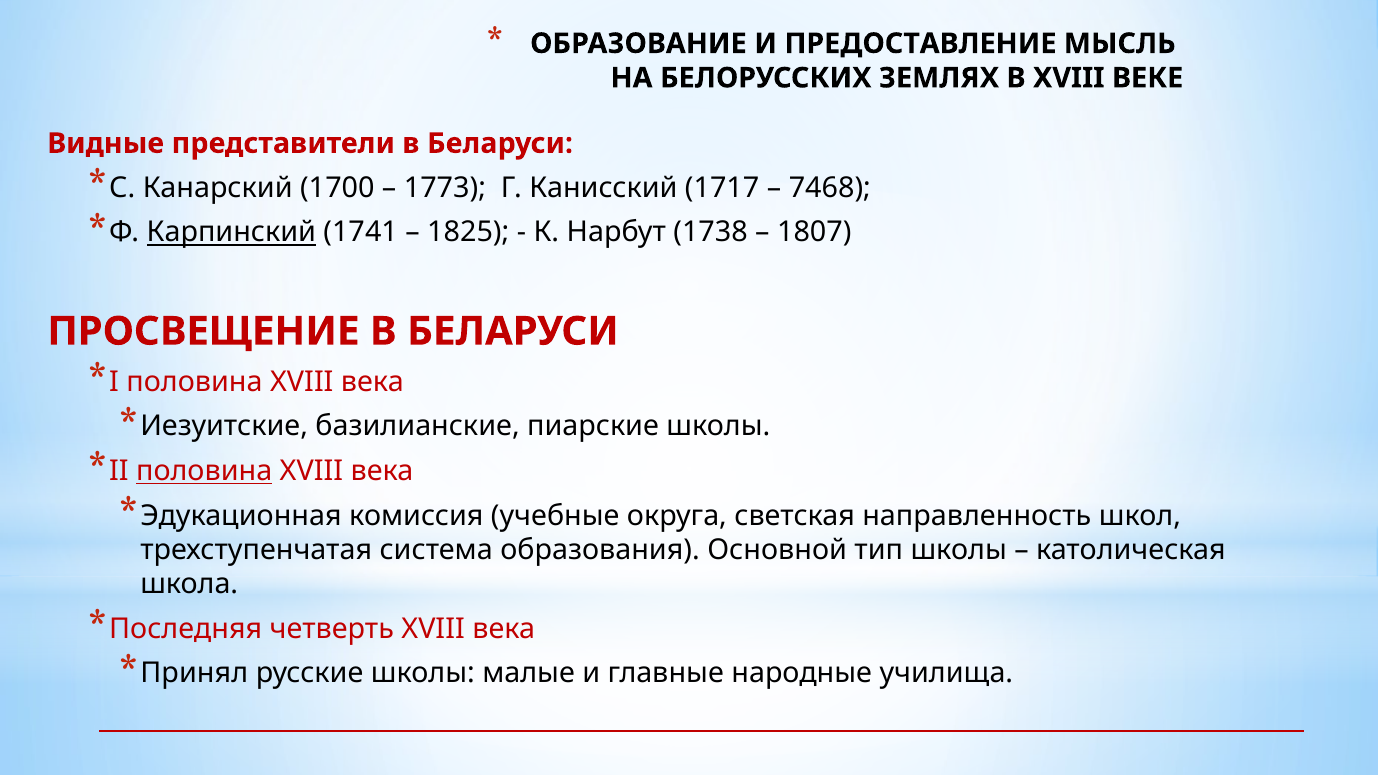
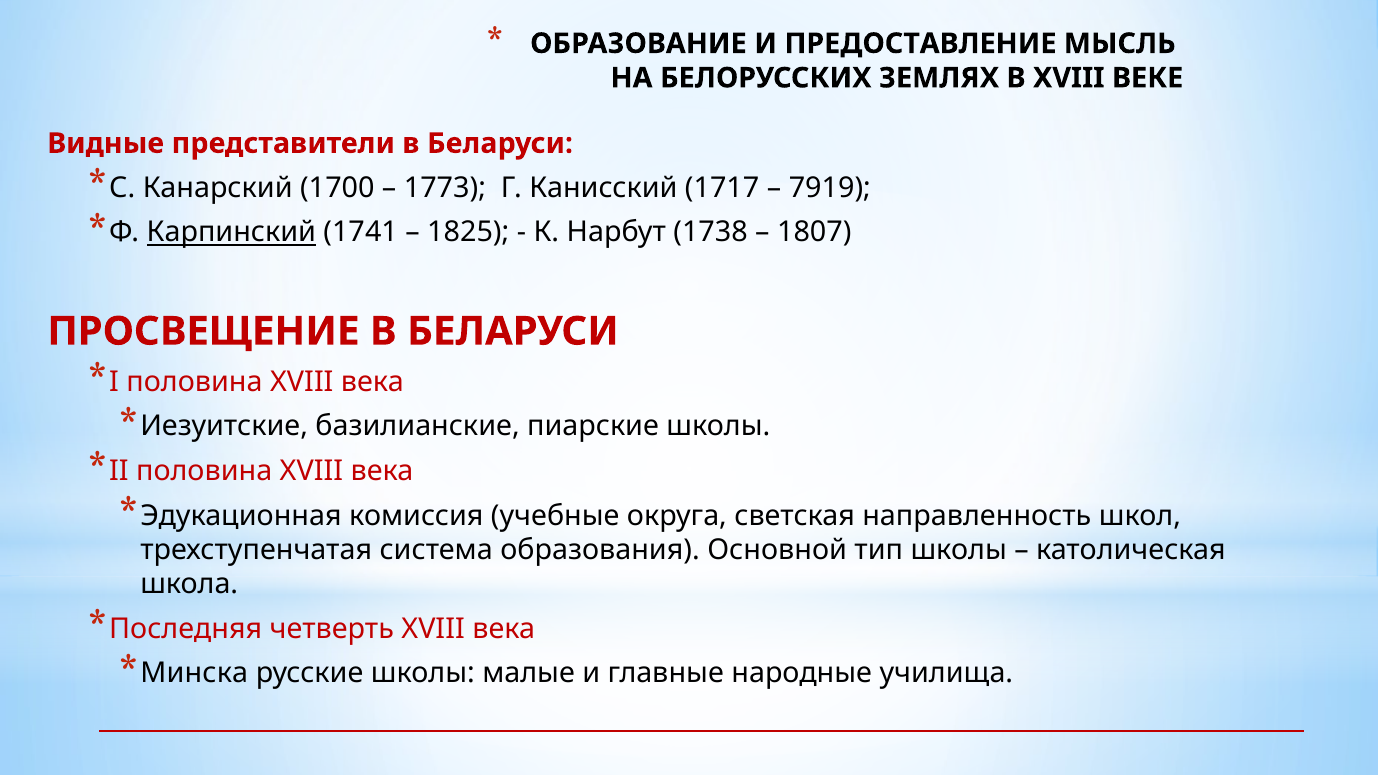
7468: 7468 -> 7919
половина at (204, 471) underline: present -> none
Принял: Принял -> Минска
